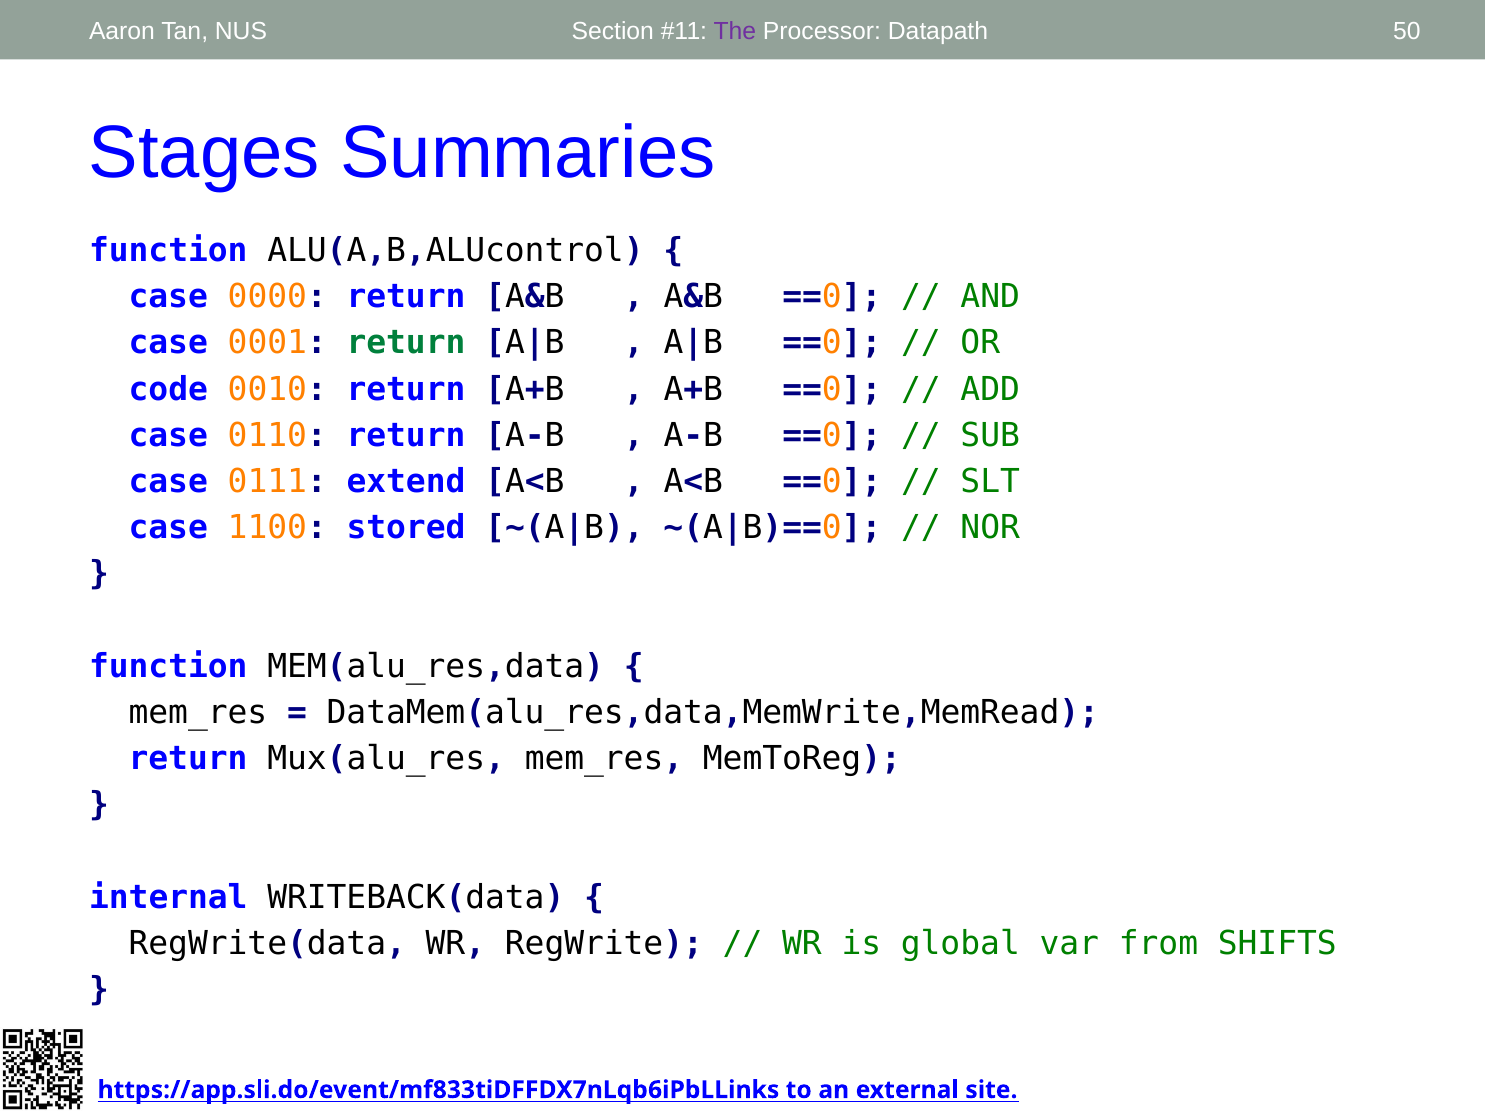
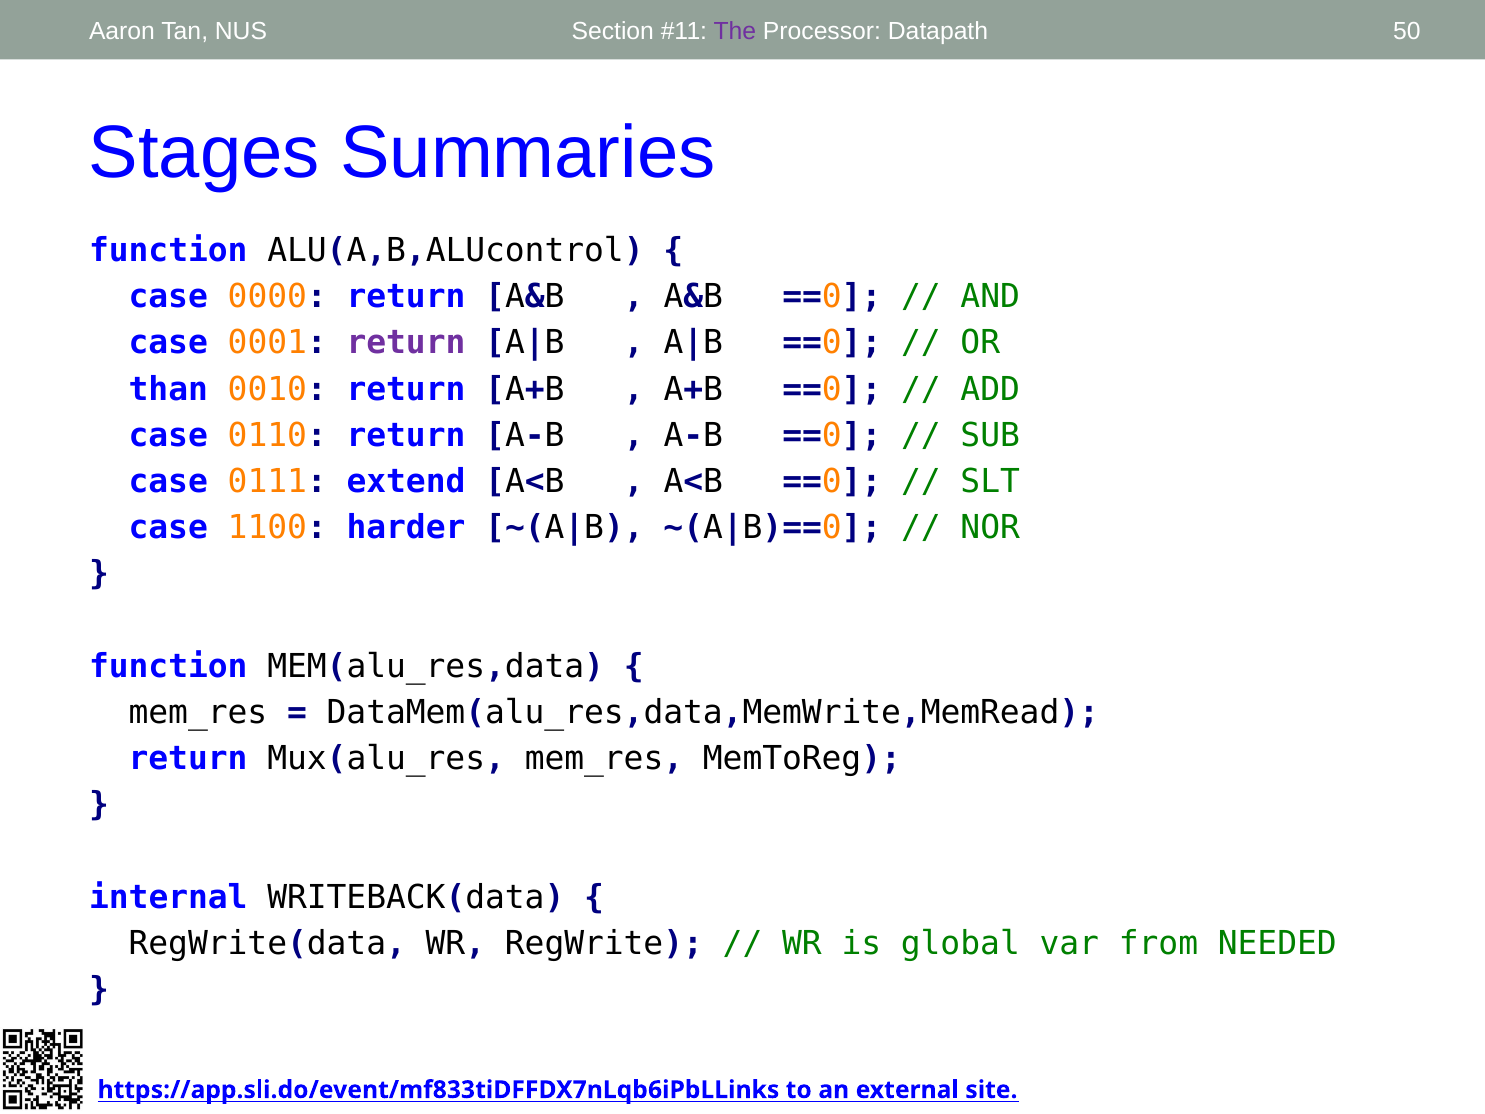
return at (406, 343) colour: green -> purple
code: code -> than
stored: stored -> harder
SHIFTS: SHIFTS -> NEEDED
